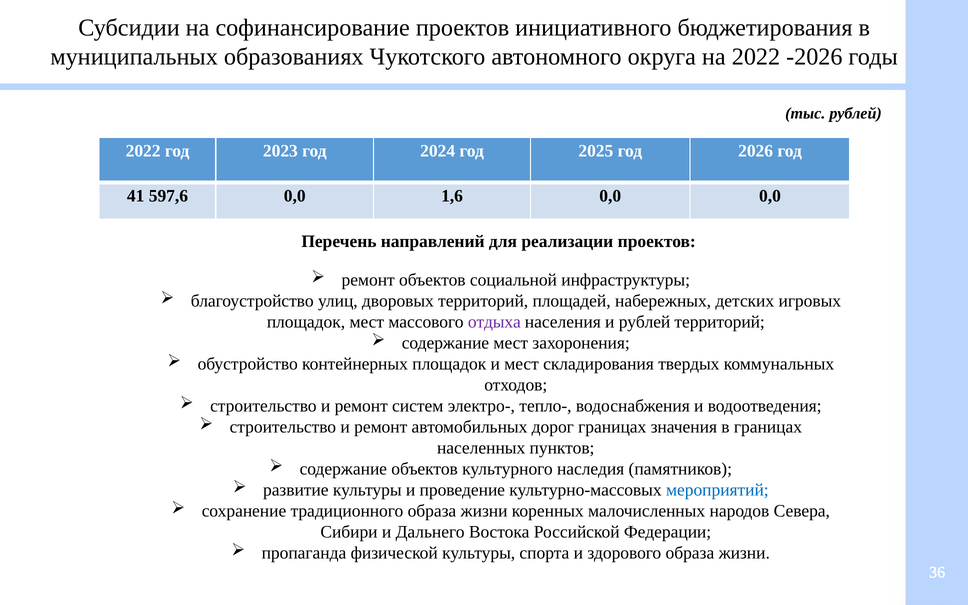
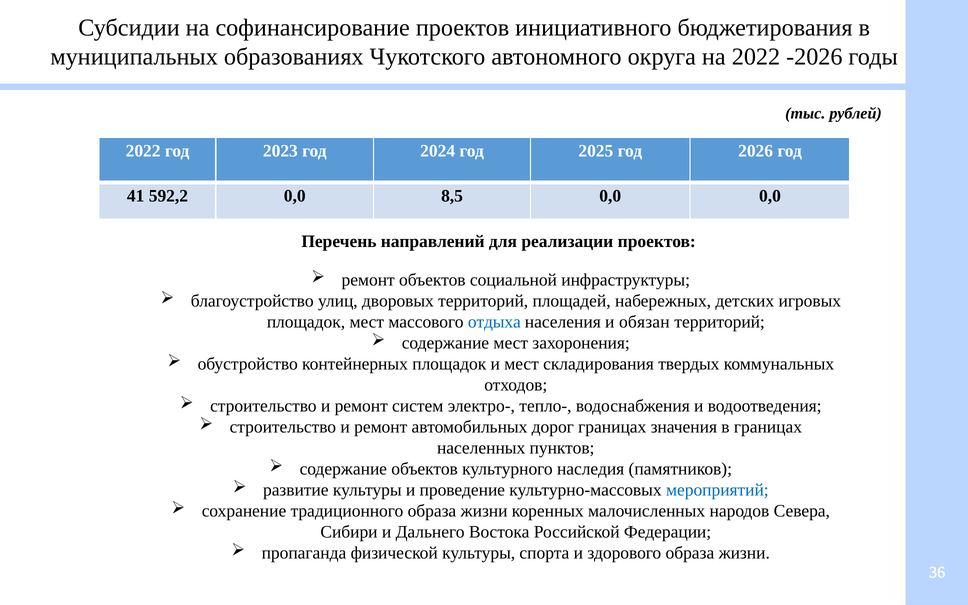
597,6: 597,6 -> 592,2
1,6: 1,6 -> 8,5
отдыха colour: purple -> blue
и рублей: рублей -> обязан
